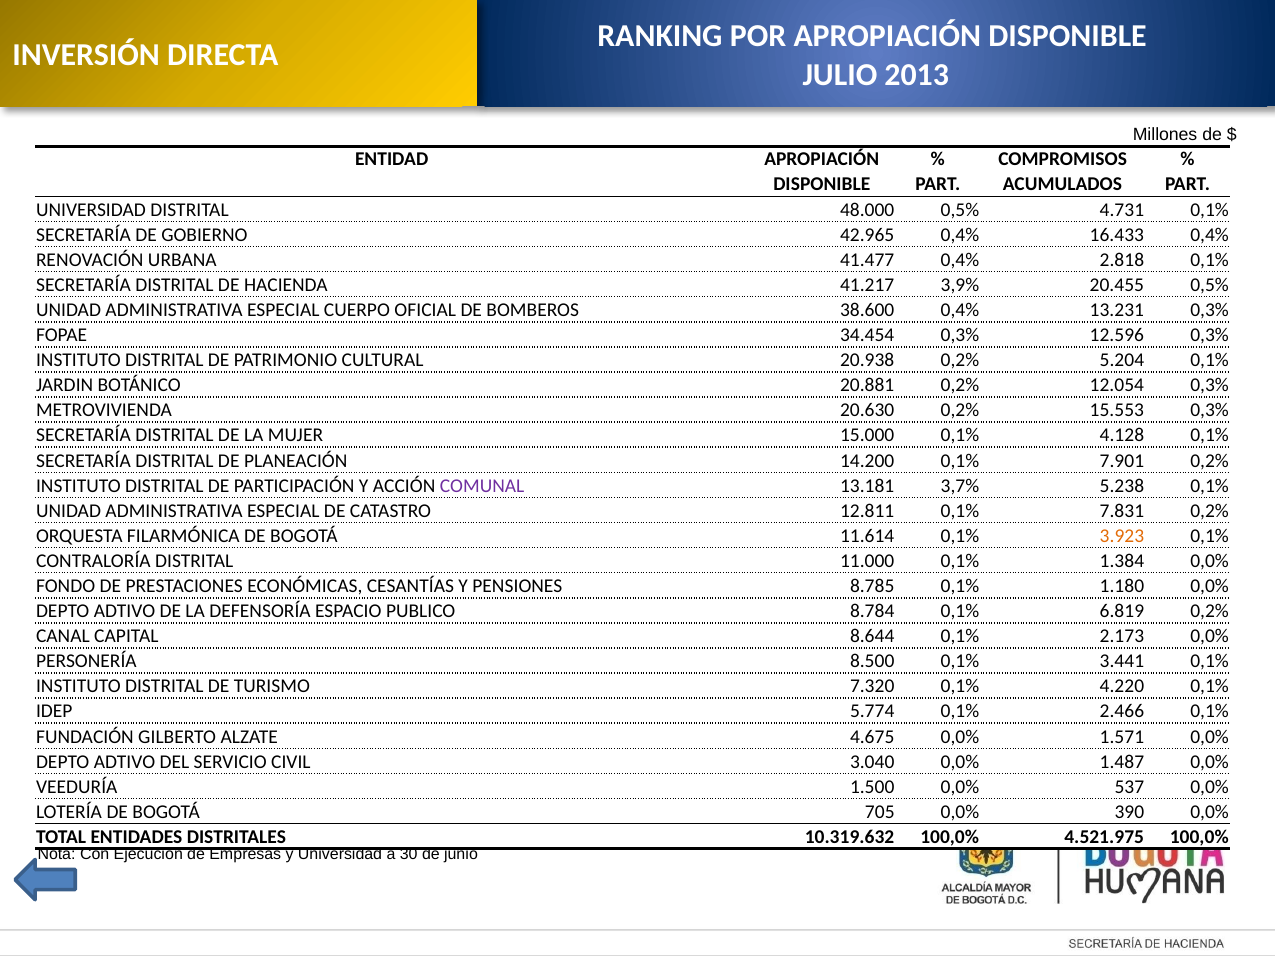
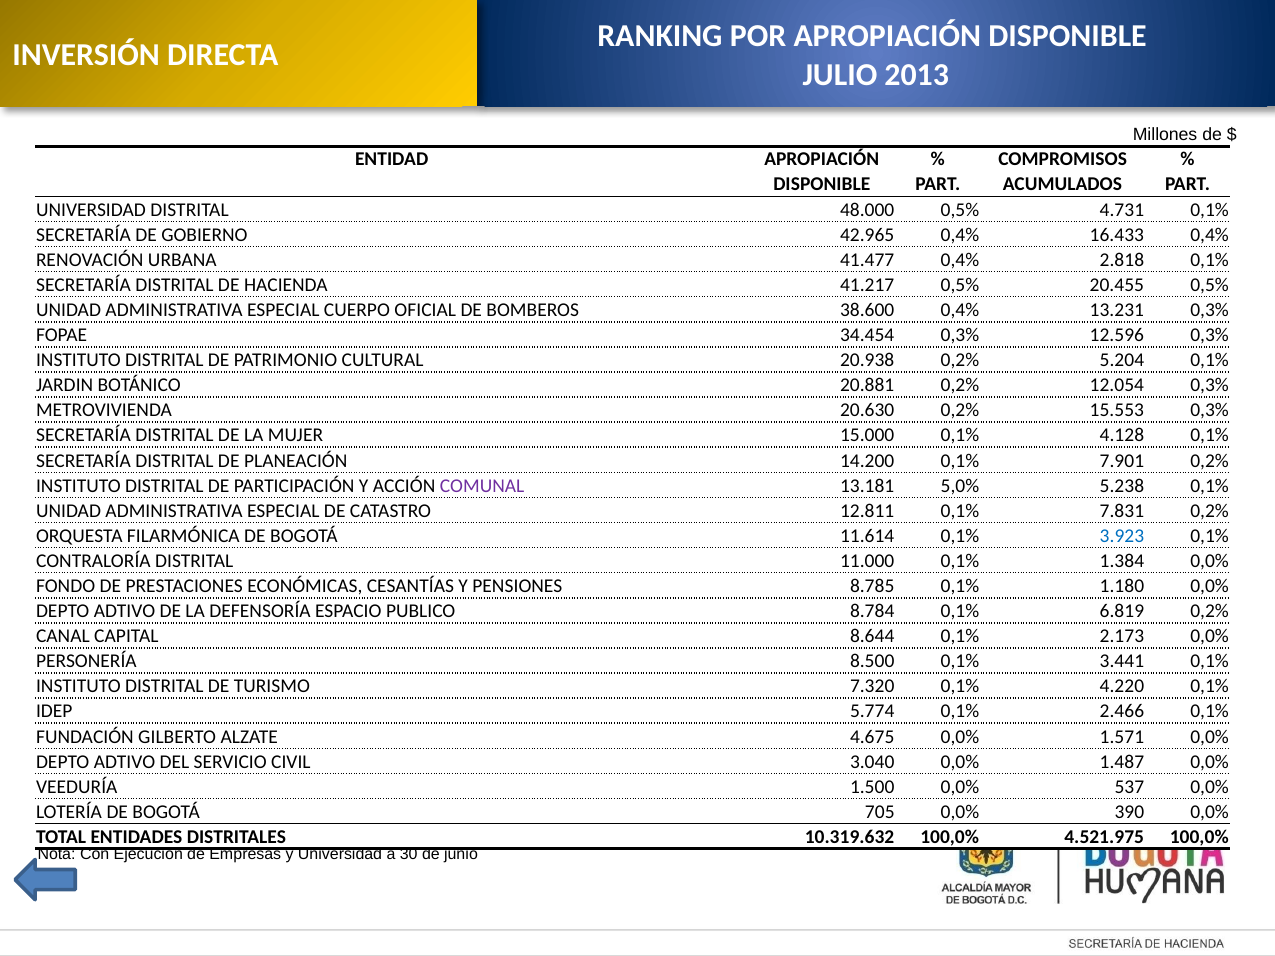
41.217 3,9%: 3,9% -> 0,5%
3,7%: 3,7% -> 5,0%
3.923 colour: orange -> blue
